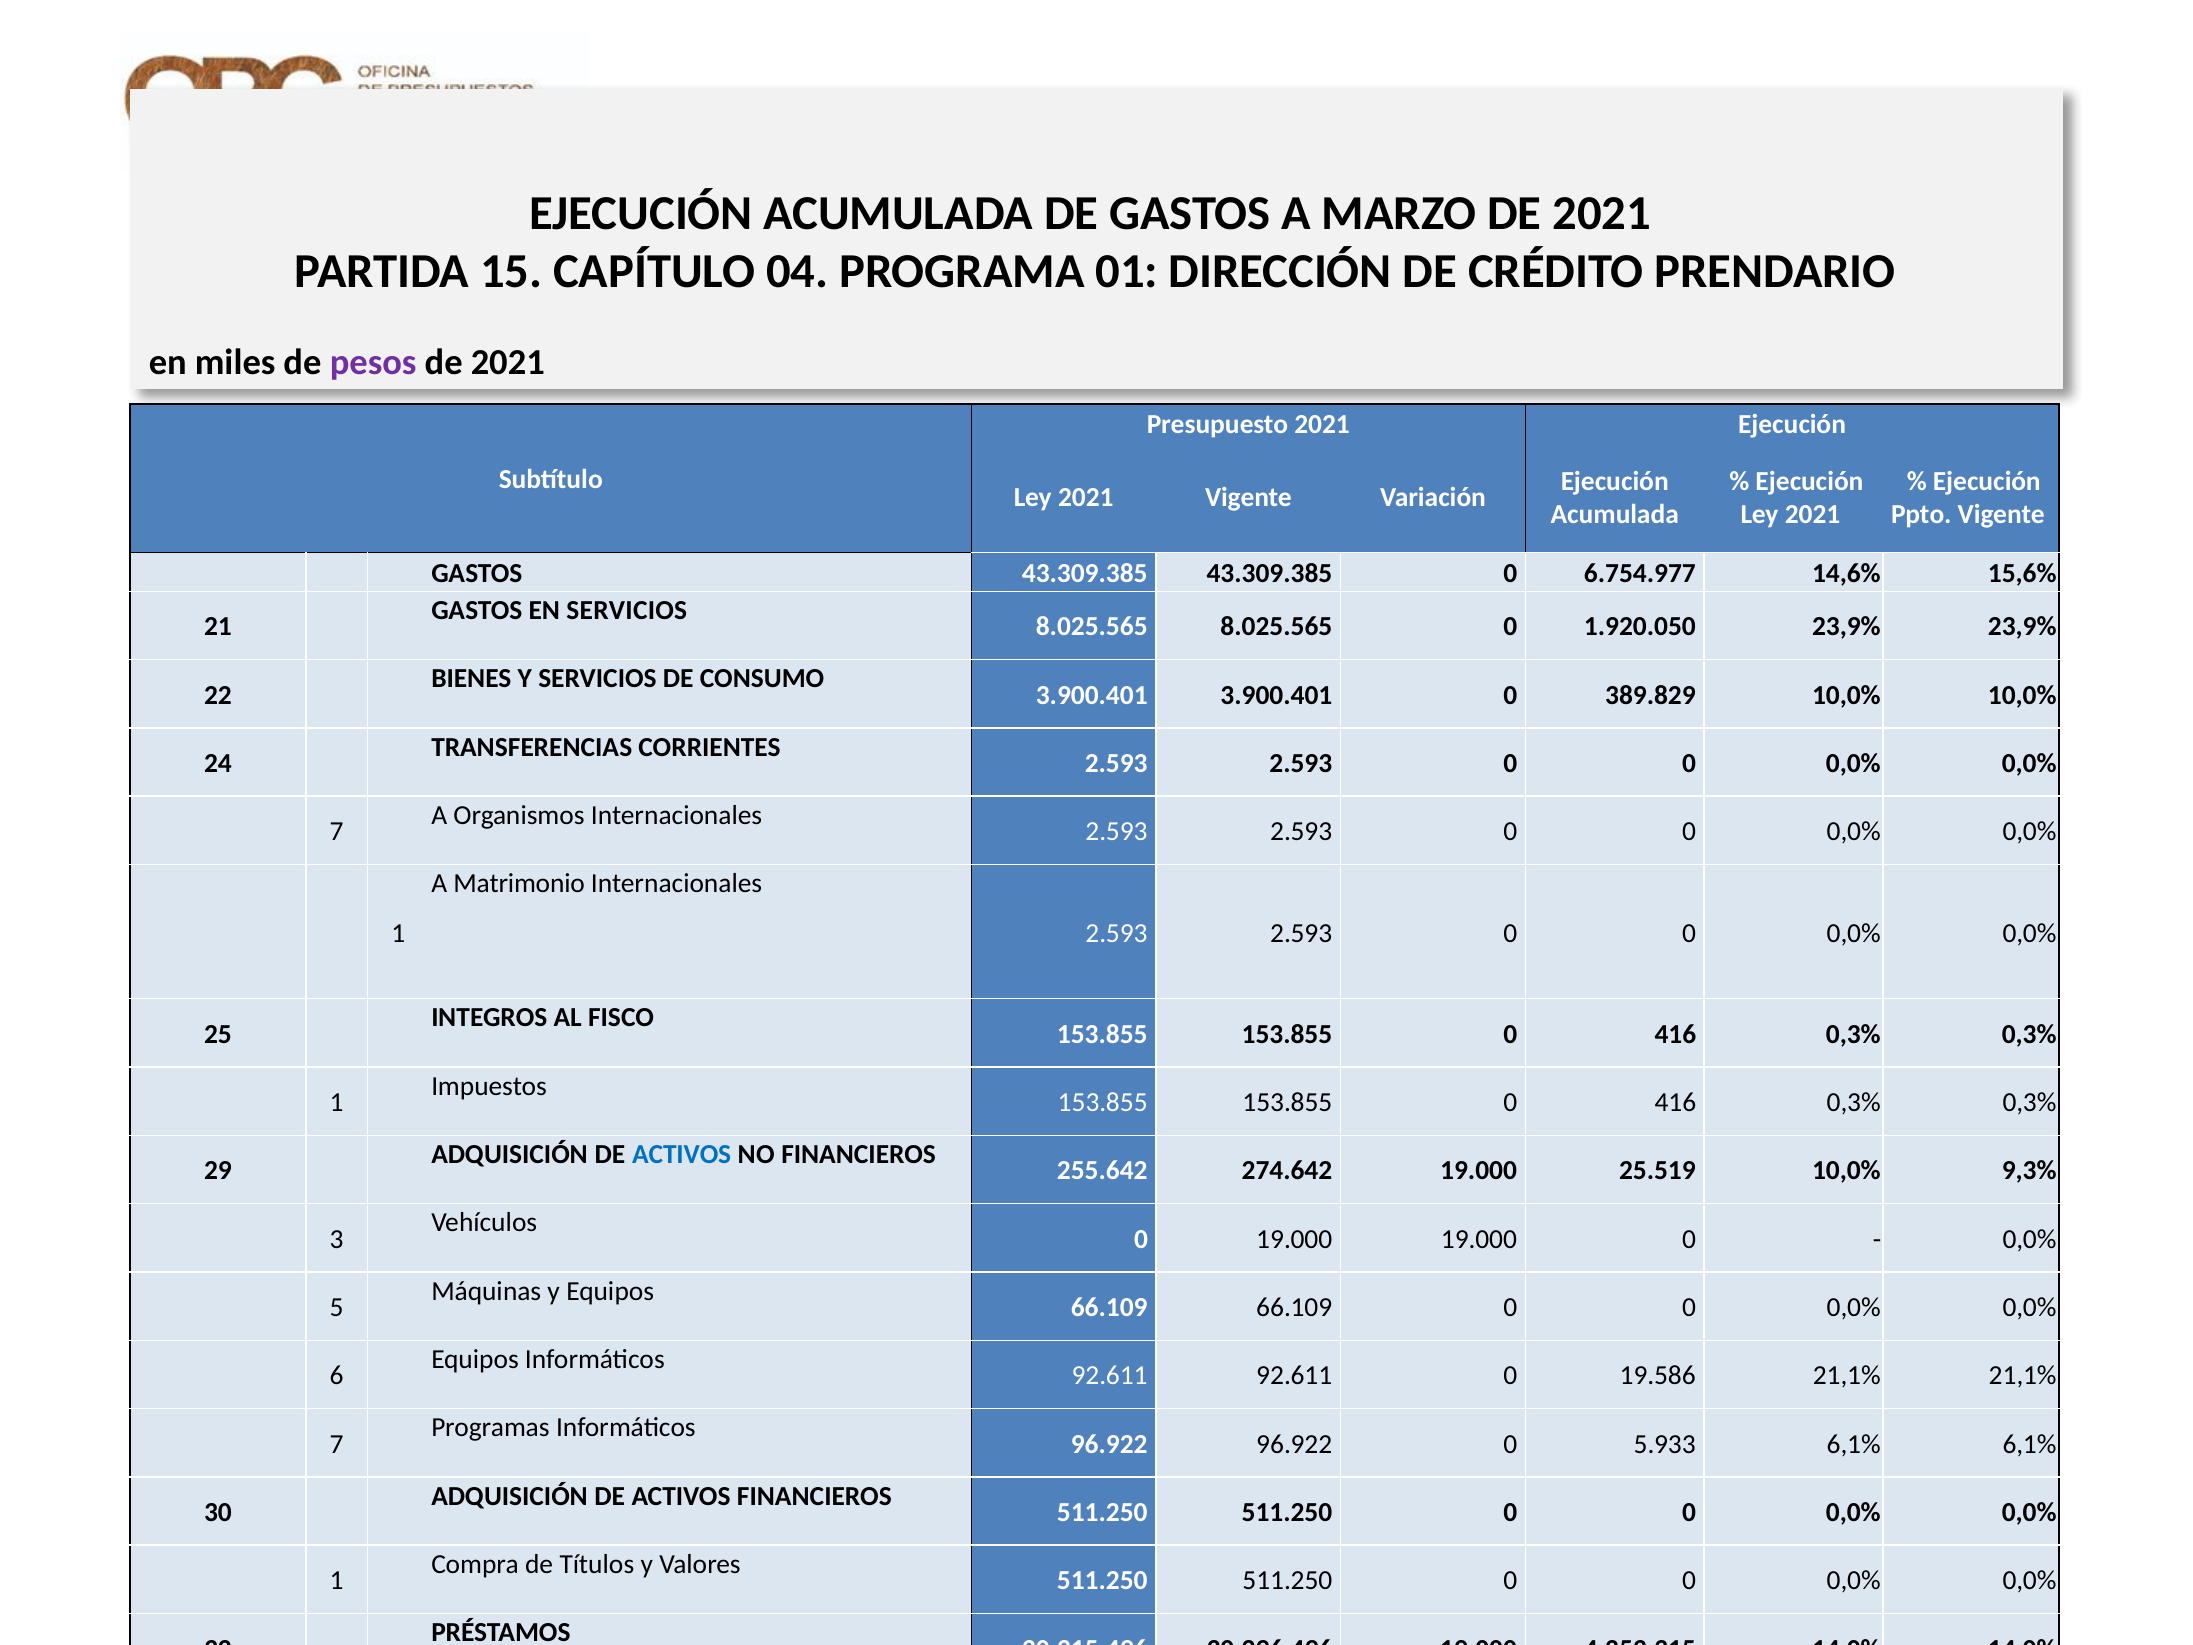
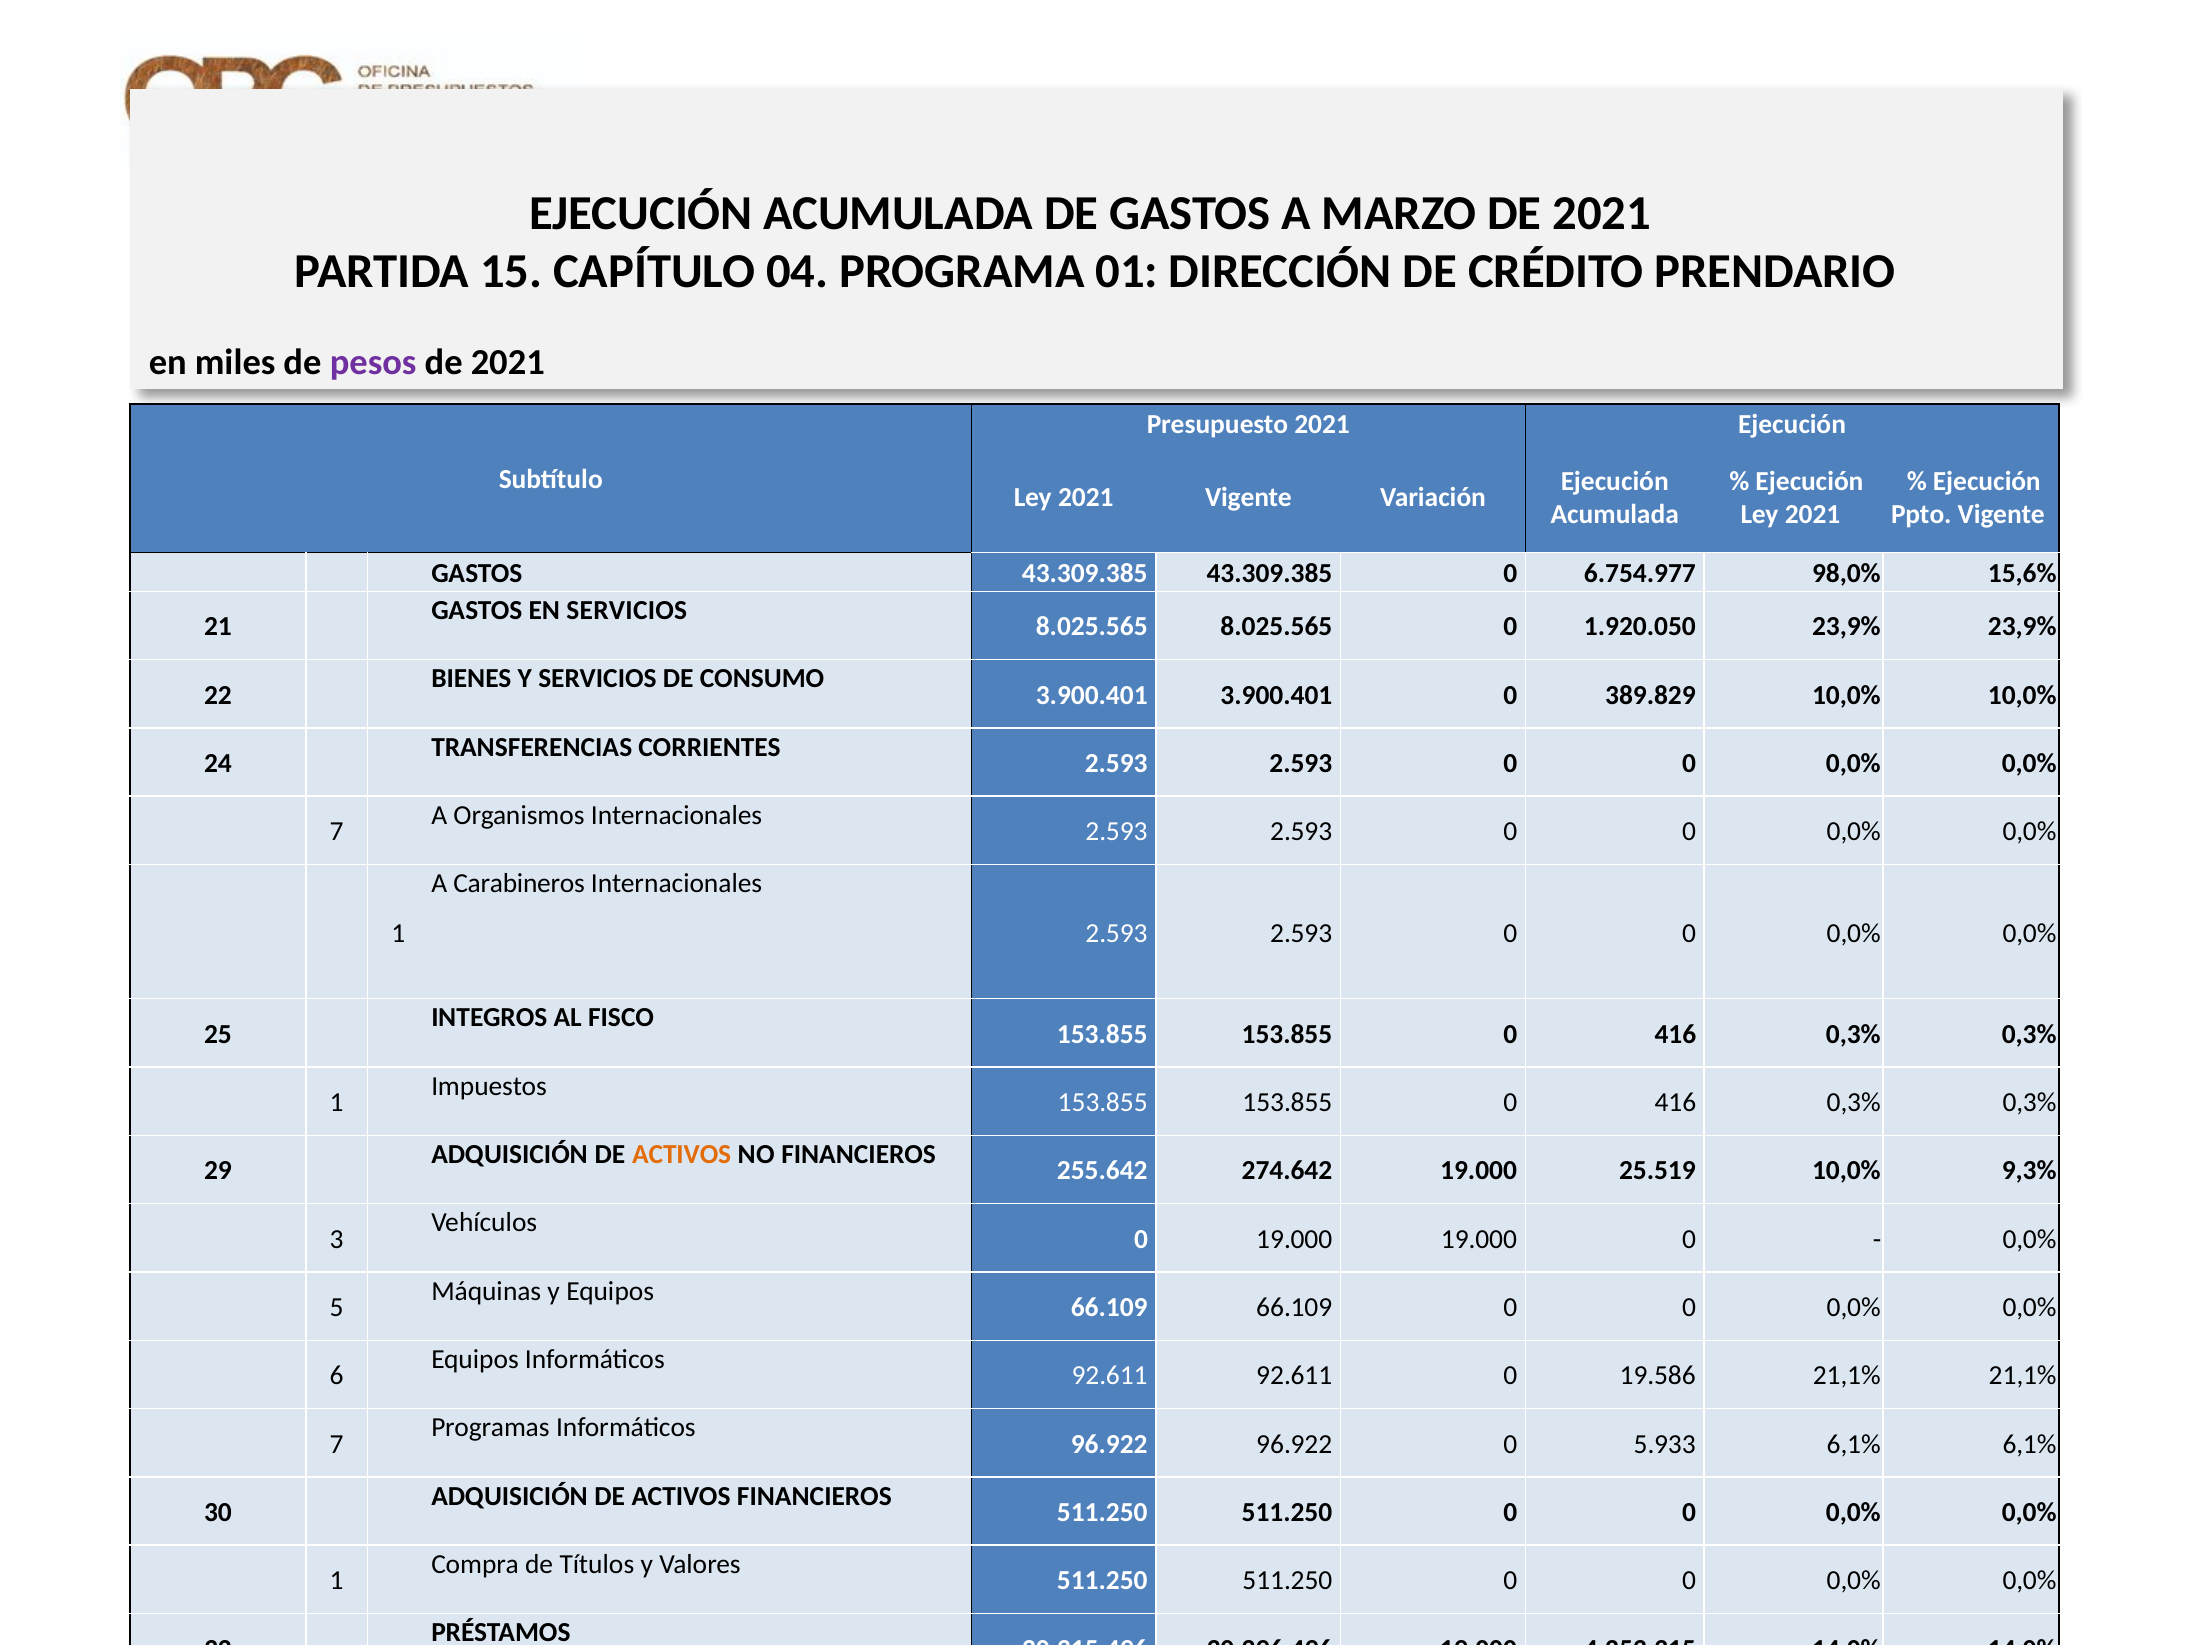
14,6%: 14,6% -> 98,0%
Matrimonio: Matrimonio -> Carabineros
ACTIVOS at (682, 1154) colour: blue -> orange
